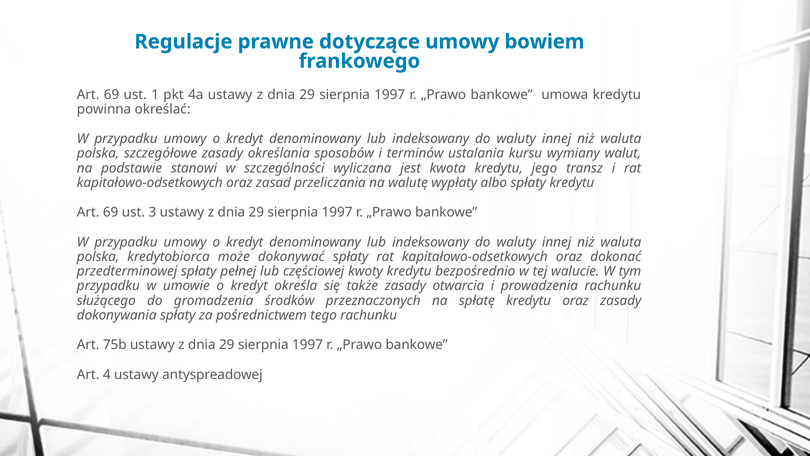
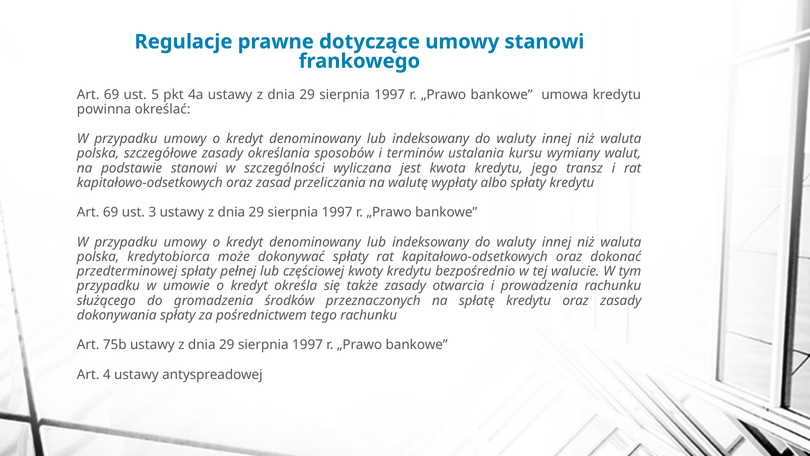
umowy bowiem: bowiem -> stanowi
1: 1 -> 5
